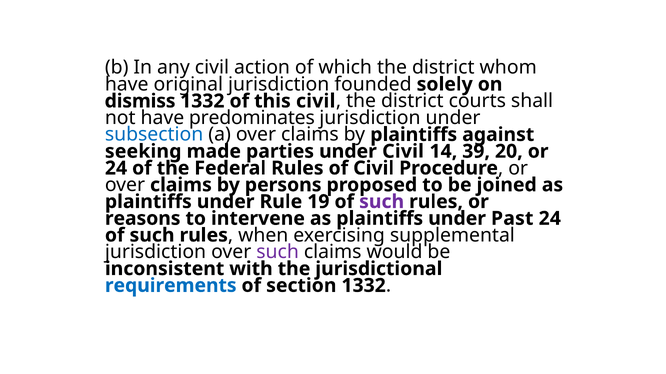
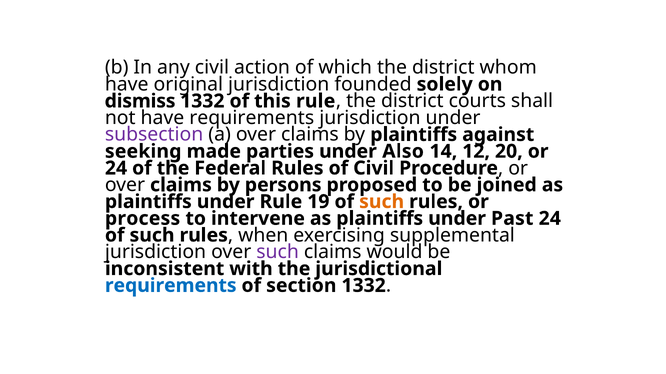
this civil: civil -> rule
have predominates: predominates -> requirements
subsection colour: blue -> purple
under Civil: Civil -> Also
39: 39 -> 12
such at (382, 202) colour: purple -> orange
reasons: reasons -> process
